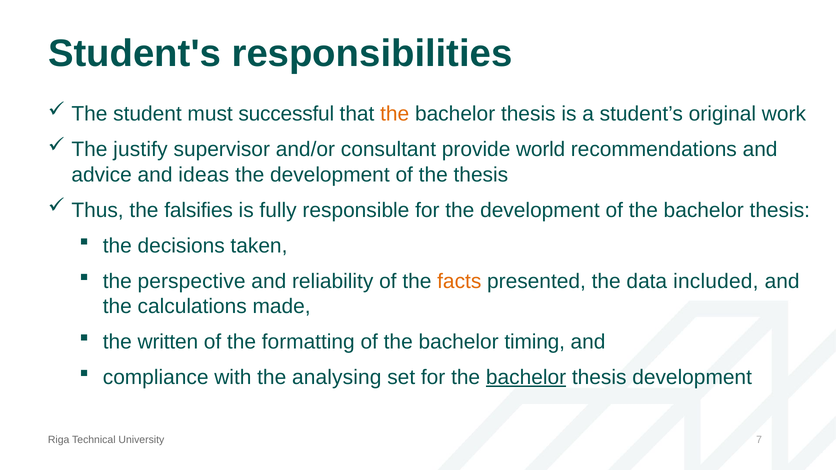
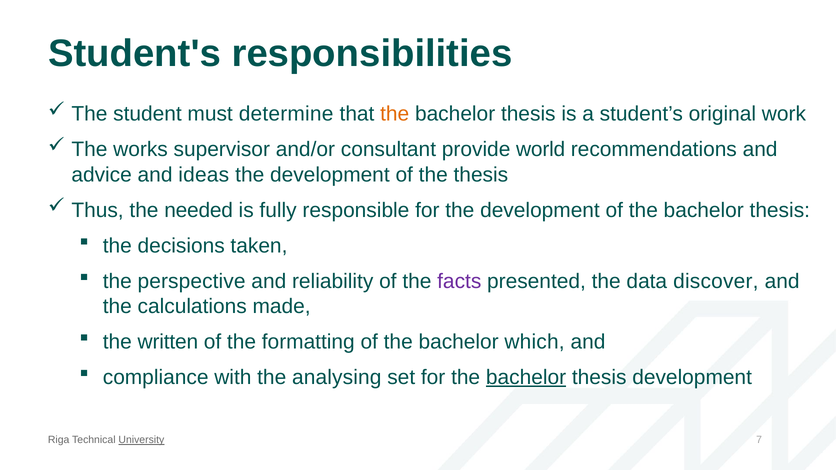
successful: successful -> determine
justify: justify -> works
falsifies: falsifies -> needed
facts colour: orange -> purple
included: included -> discover
timing: timing -> which
University underline: none -> present
